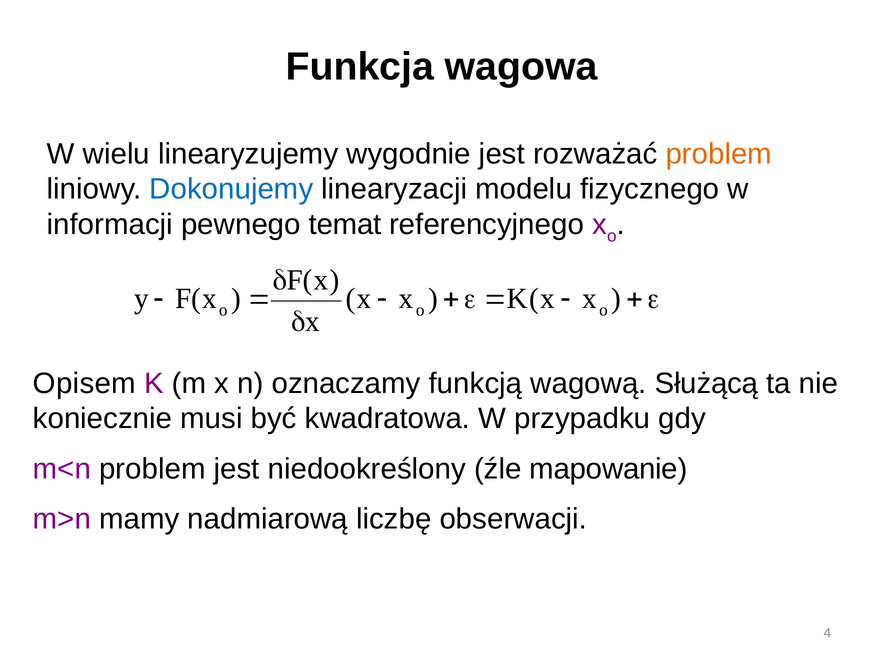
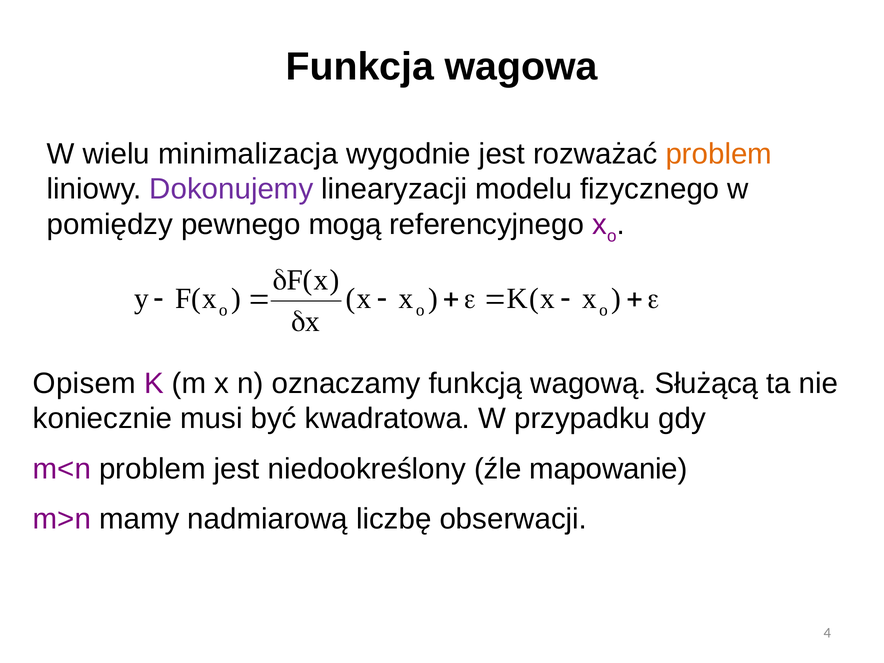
linearyzujemy: linearyzujemy -> minimalizacja
Dokonujemy colour: blue -> purple
informacji: informacji -> pomiędzy
temat: temat -> mogą
